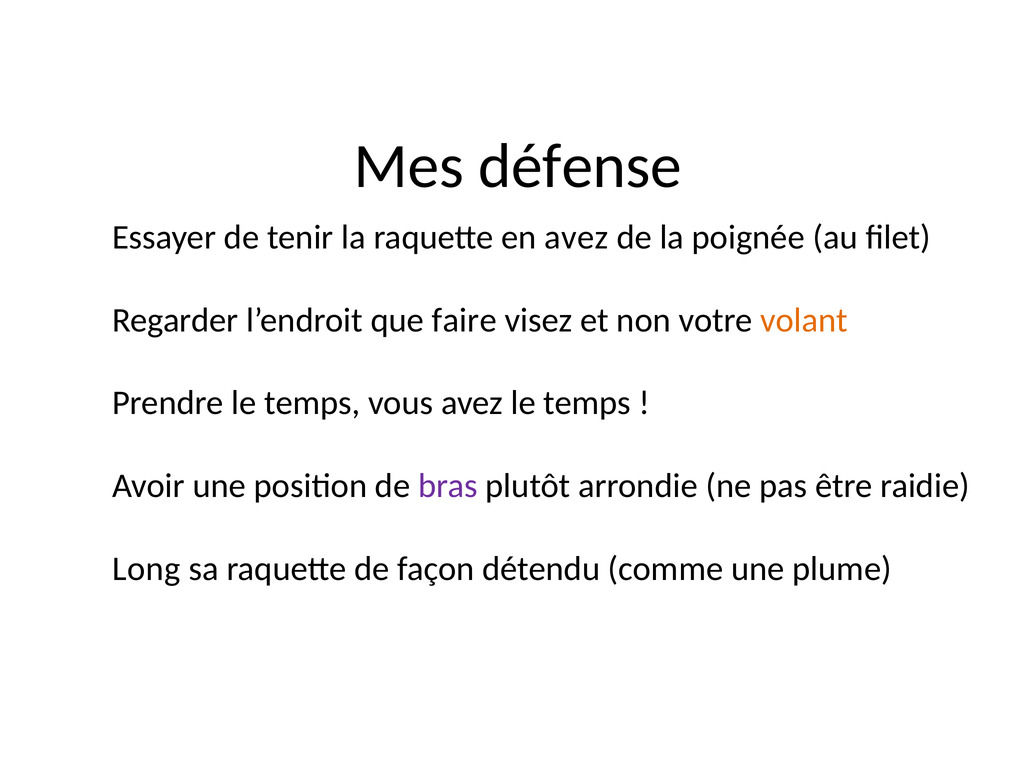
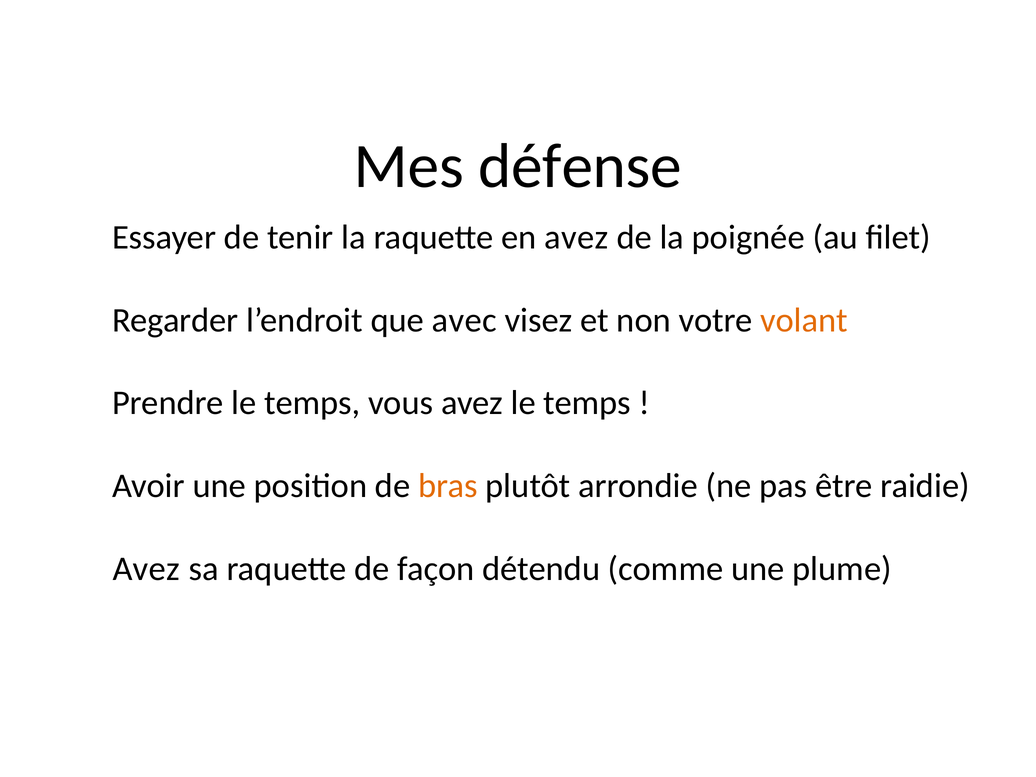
faire: faire -> avec
bras colour: purple -> orange
Long at (146, 569): Long -> Avez
